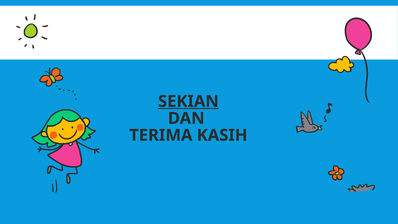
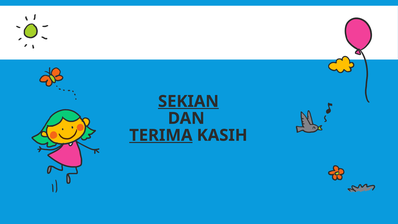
TERIMA underline: none -> present
